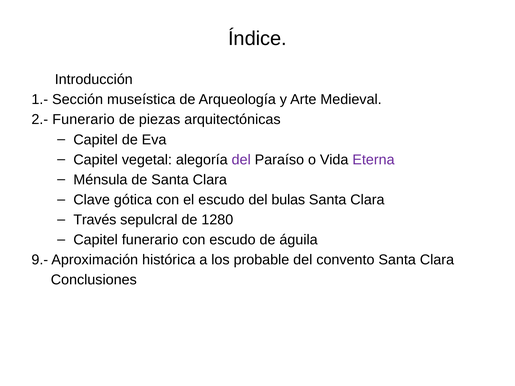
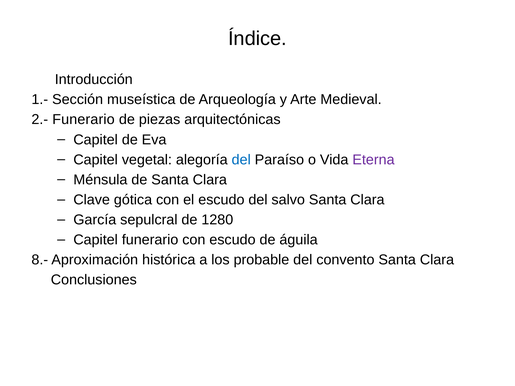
del at (241, 160) colour: purple -> blue
bulas: bulas -> salvo
Través: Través -> García
9.-: 9.- -> 8.-
